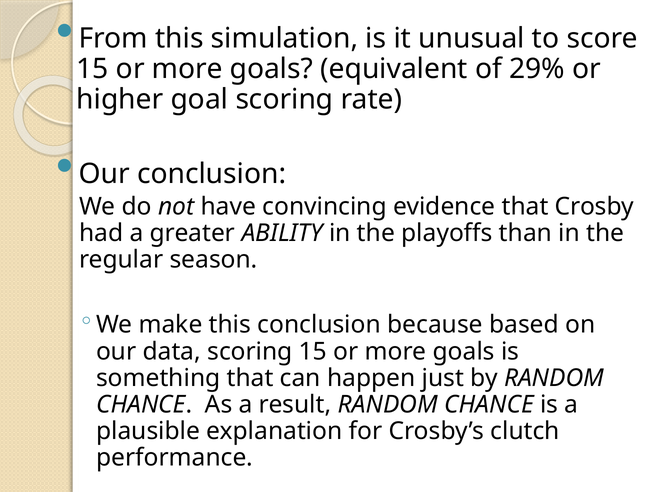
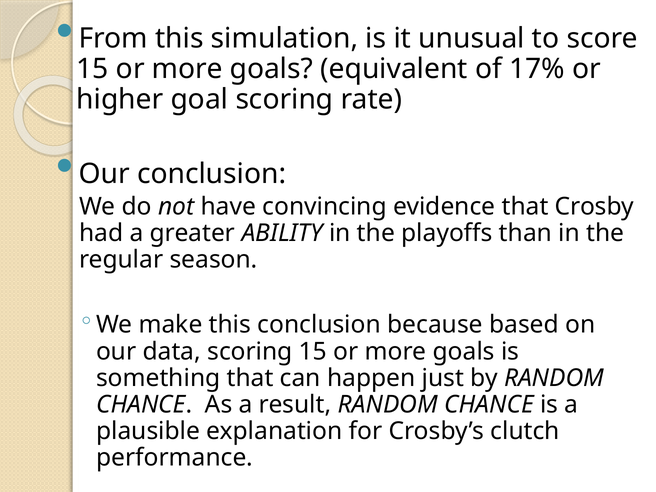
29%: 29% -> 17%
